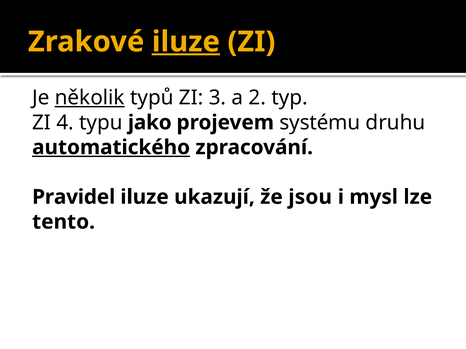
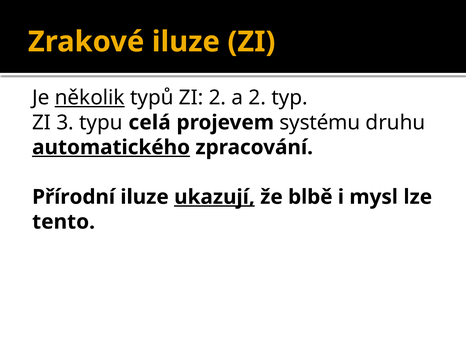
iluze at (186, 42) underline: present -> none
ZI 3: 3 -> 2
4: 4 -> 3
jako: jako -> celá
Pravidel: Pravidel -> Přírodní
ukazují underline: none -> present
jsou: jsou -> blbě
